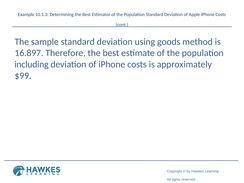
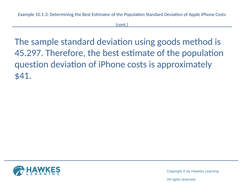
16.897: 16.897 -> 45.297
including: including -> question
$99: $99 -> $41
